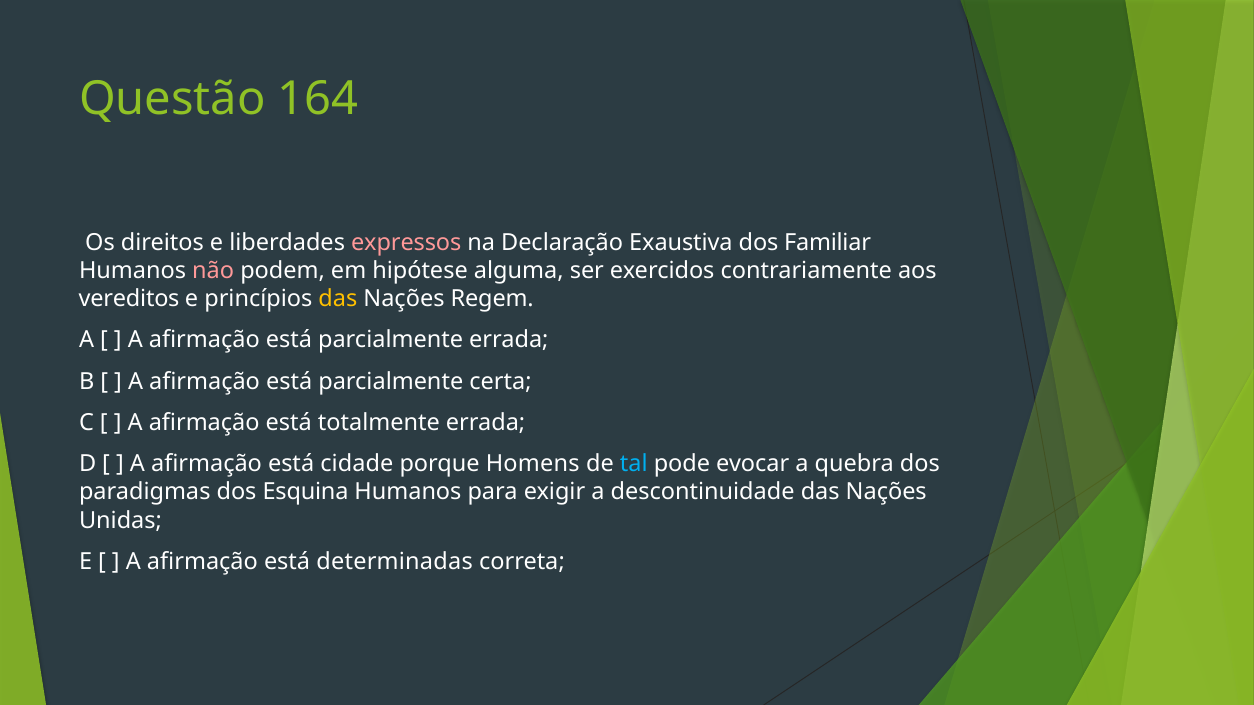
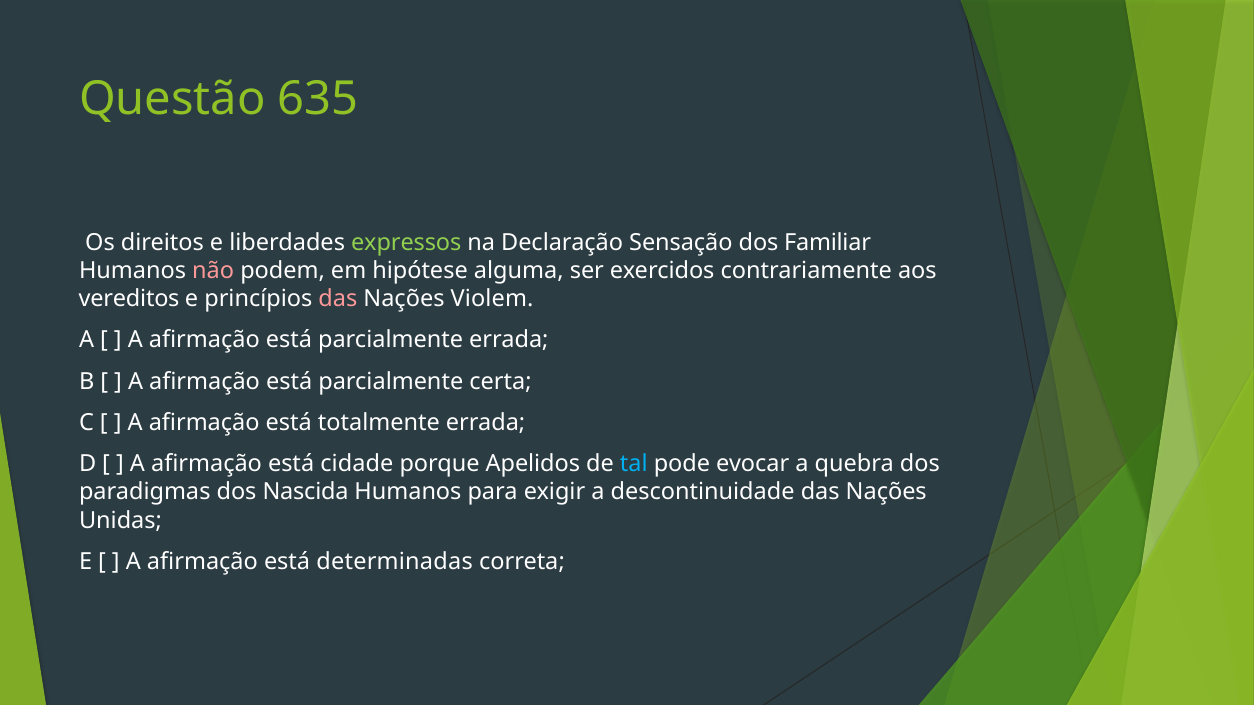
164: 164 -> 635
expressos colour: pink -> light green
Exaustiva: Exaustiva -> Sensação
das at (338, 299) colour: yellow -> pink
Regem: Regem -> Violem
Homens: Homens -> Apelidos
Esquina: Esquina -> Nascida
